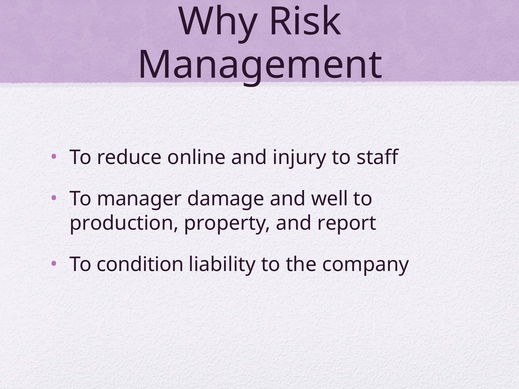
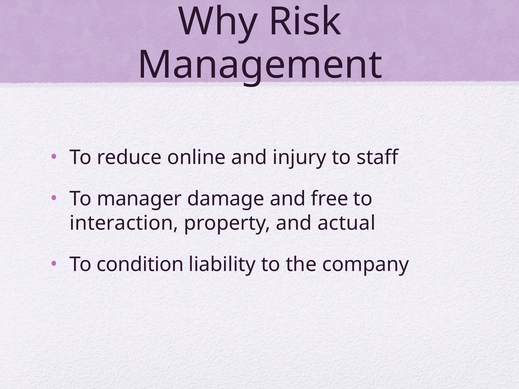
well: well -> free
production: production -> interaction
report: report -> actual
